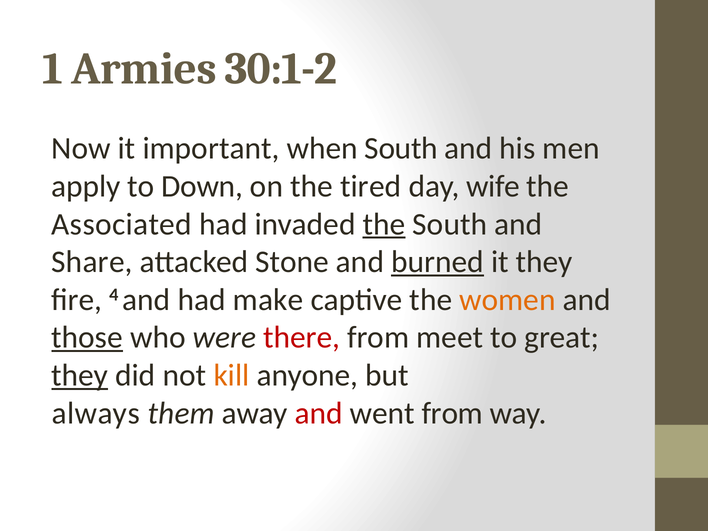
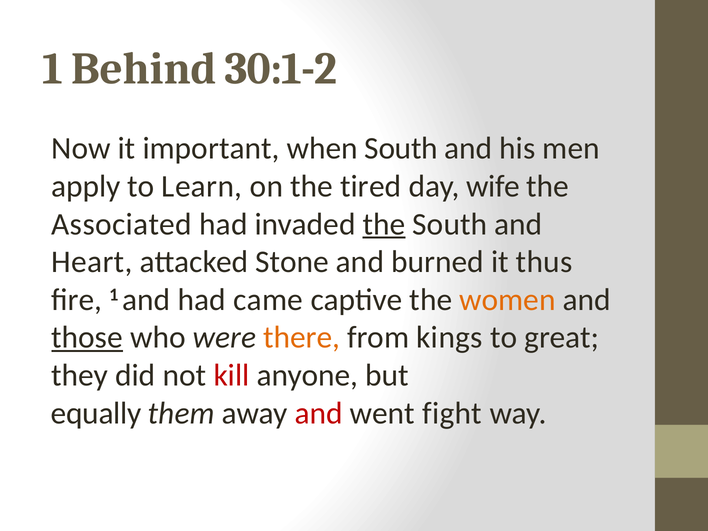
Armies: Armies -> Behind
Down: Down -> Learn
Share: Share -> Heart
burned underline: present -> none
it they: they -> thus
fire 4: 4 -> 1
make: make -> came
there colour: red -> orange
meet: meet -> kings
they at (80, 375) underline: present -> none
kill colour: orange -> red
always: always -> equally
went from: from -> fight
